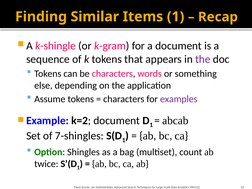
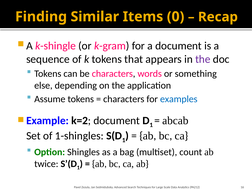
Items 1: 1 -> 0
examples colour: purple -> blue
7-shingles: 7-shingles -> 1-shingles
